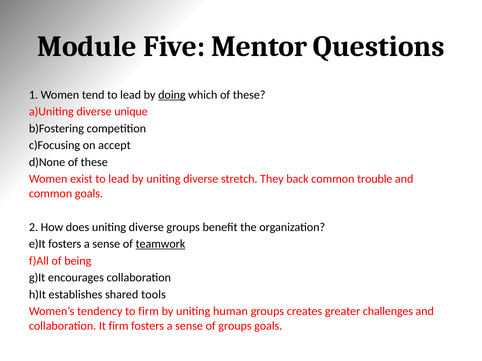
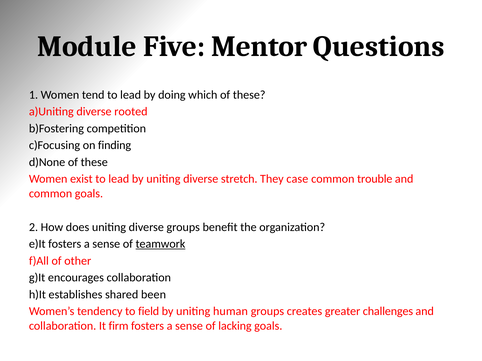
doing underline: present -> none
unique: unique -> rooted
accept: accept -> finding
back: back -> case
being: being -> other
tools: tools -> been
to firm: firm -> field
of groups: groups -> lacking
